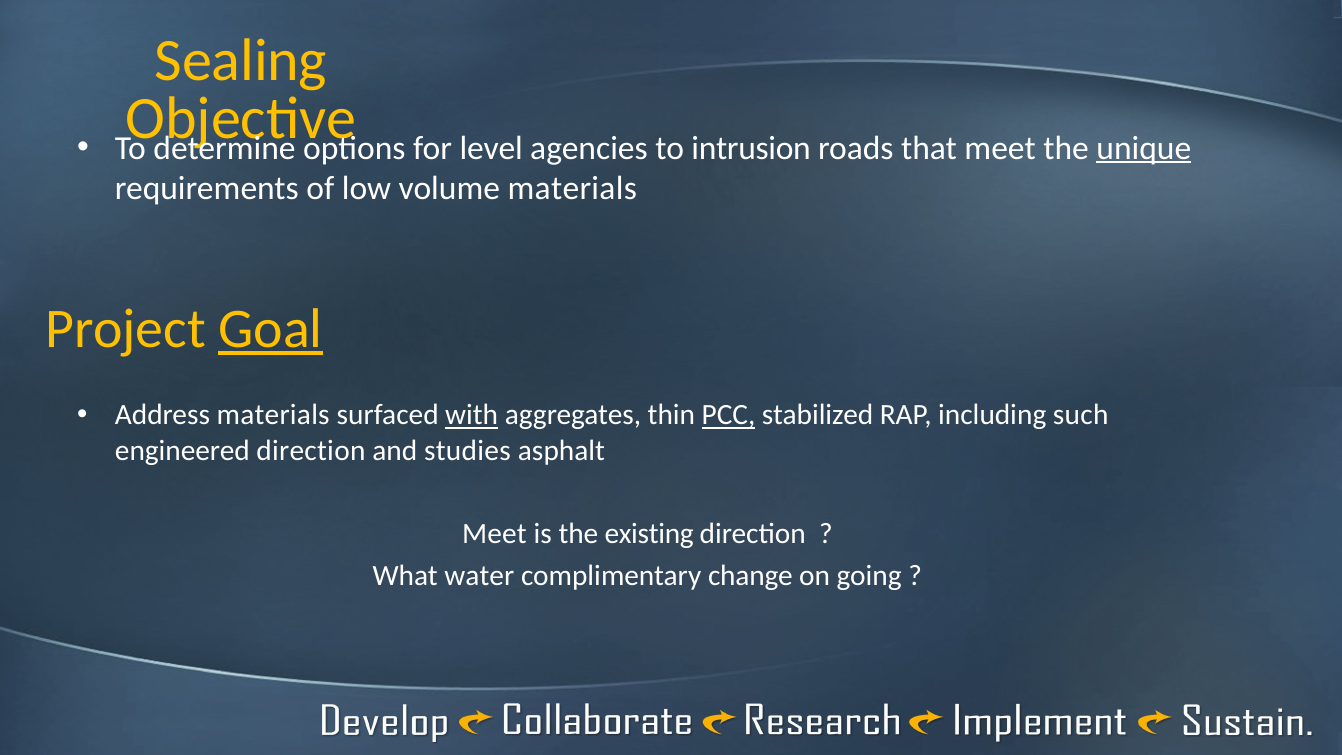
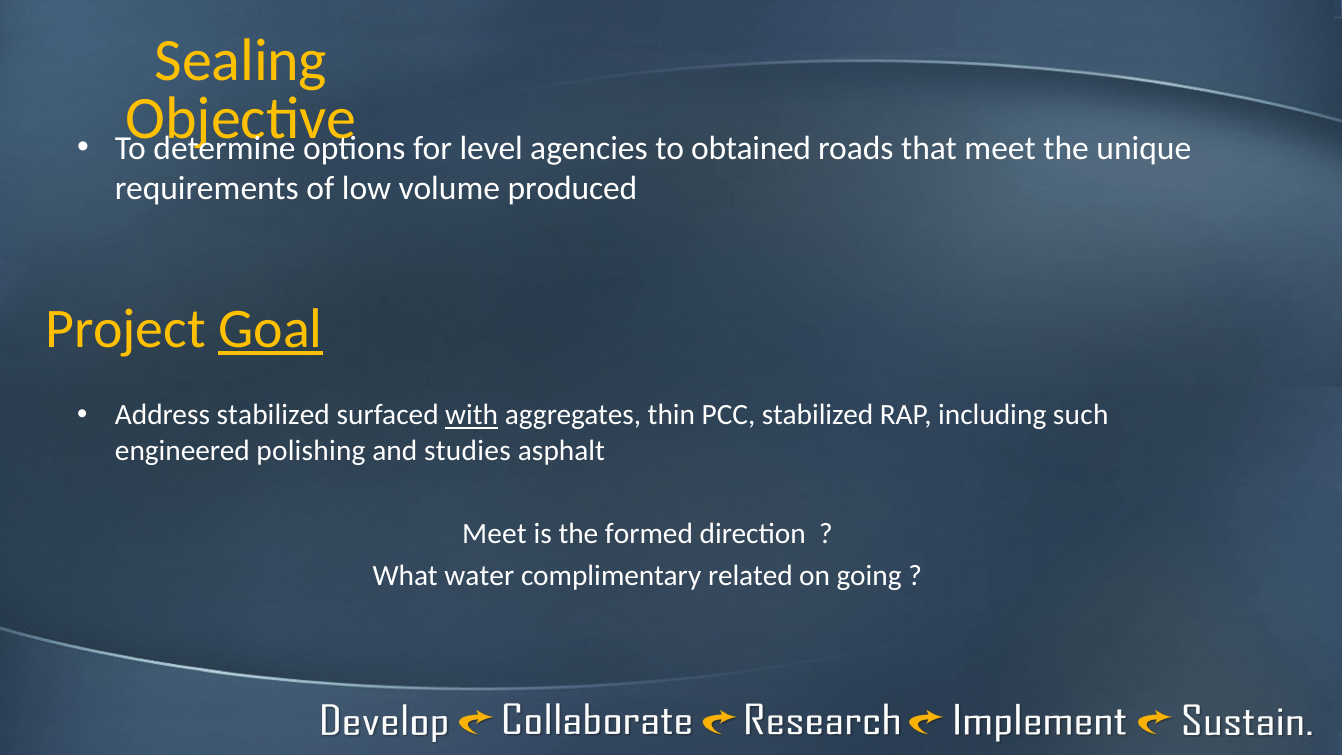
intrusion: intrusion -> obtained
unique underline: present -> none
volume materials: materials -> produced
Address materials: materials -> stabilized
PCC underline: present -> none
engineered direction: direction -> polishing
existing: existing -> formed
change: change -> related
